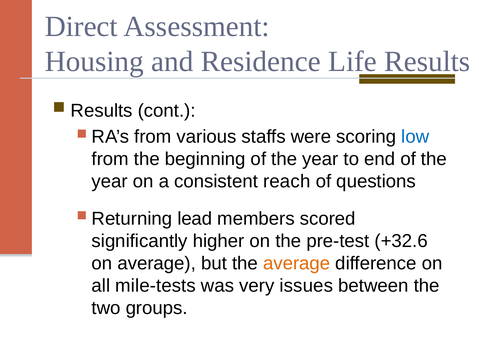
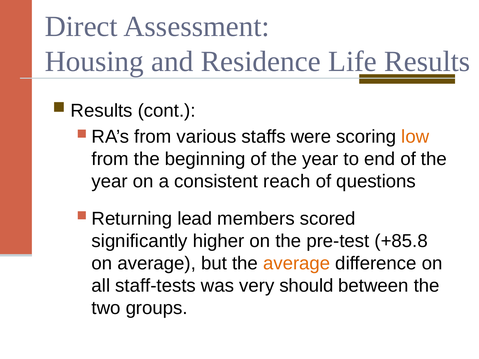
low colour: blue -> orange
+32.6: +32.6 -> +85.8
mile-tests: mile-tests -> staff-tests
issues: issues -> should
